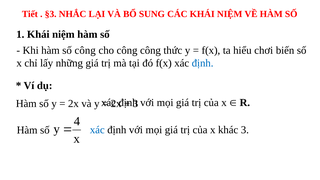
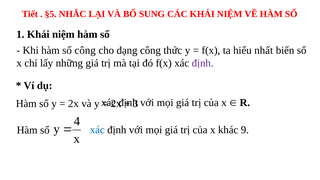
§3: §3 -> §5
cho công: công -> dạng
chơi: chơi -> nhất
định at (203, 63) colour: blue -> purple
khác 3: 3 -> 9
